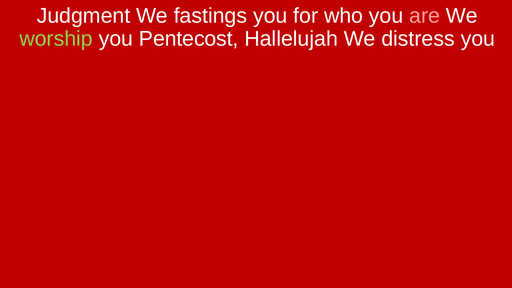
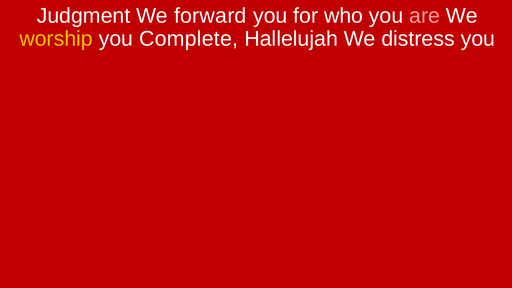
fastings: fastings -> forward
worship colour: light green -> yellow
Pentecost: Pentecost -> Complete
